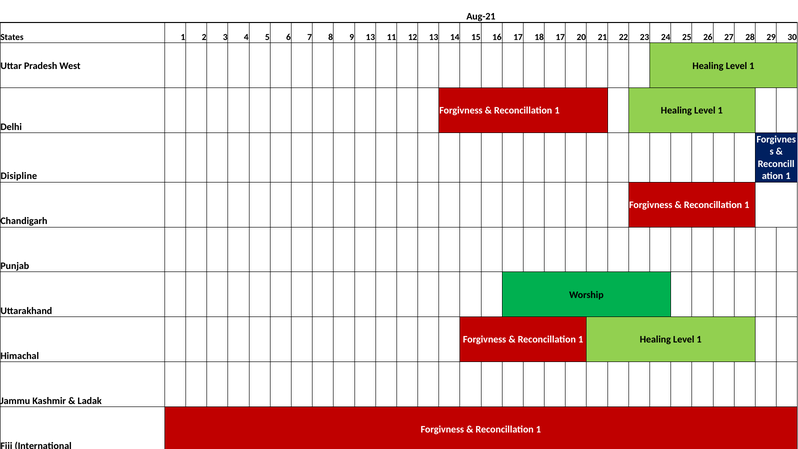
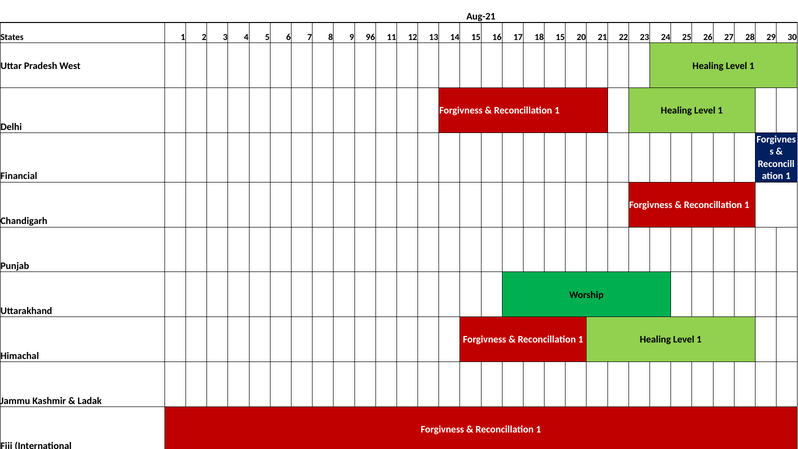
9 13: 13 -> 96
18 17: 17 -> 15
Disipline: Disipline -> Financial
